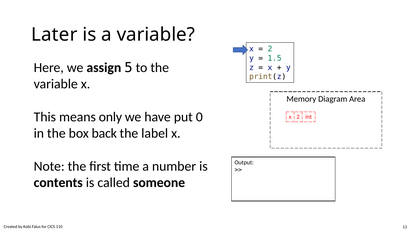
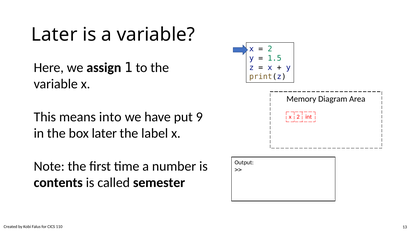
5: 5 -> 1
only: only -> into
0: 0 -> 9
box back: back -> later
someone: someone -> semester
